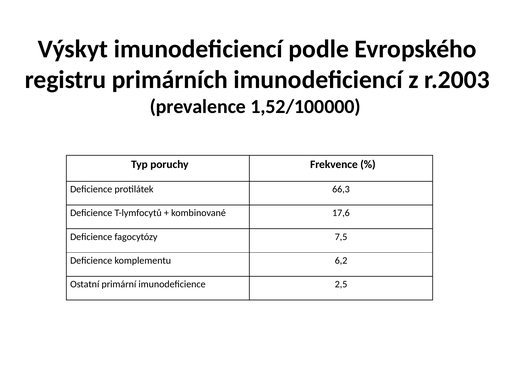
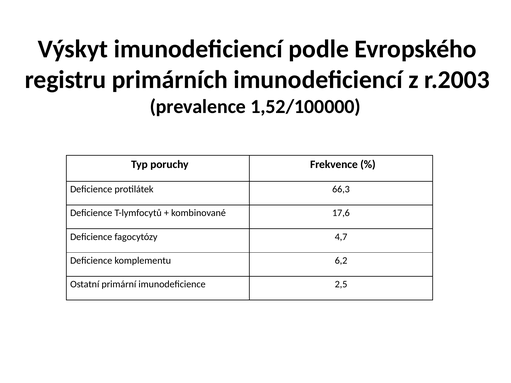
7,5: 7,5 -> 4,7
